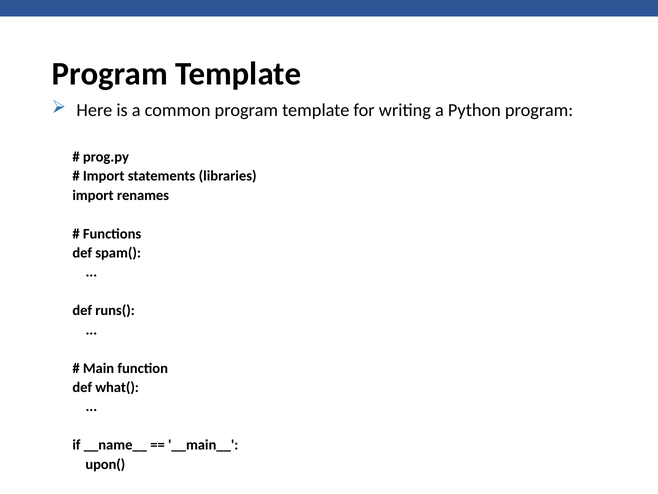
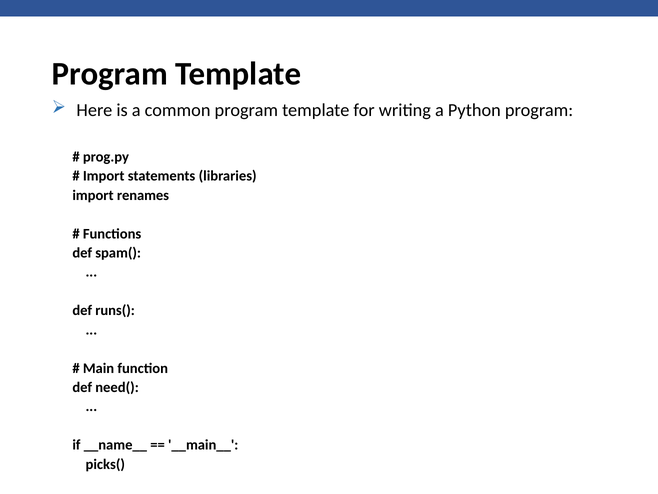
what(: what( -> need(
upon(: upon( -> picks(
